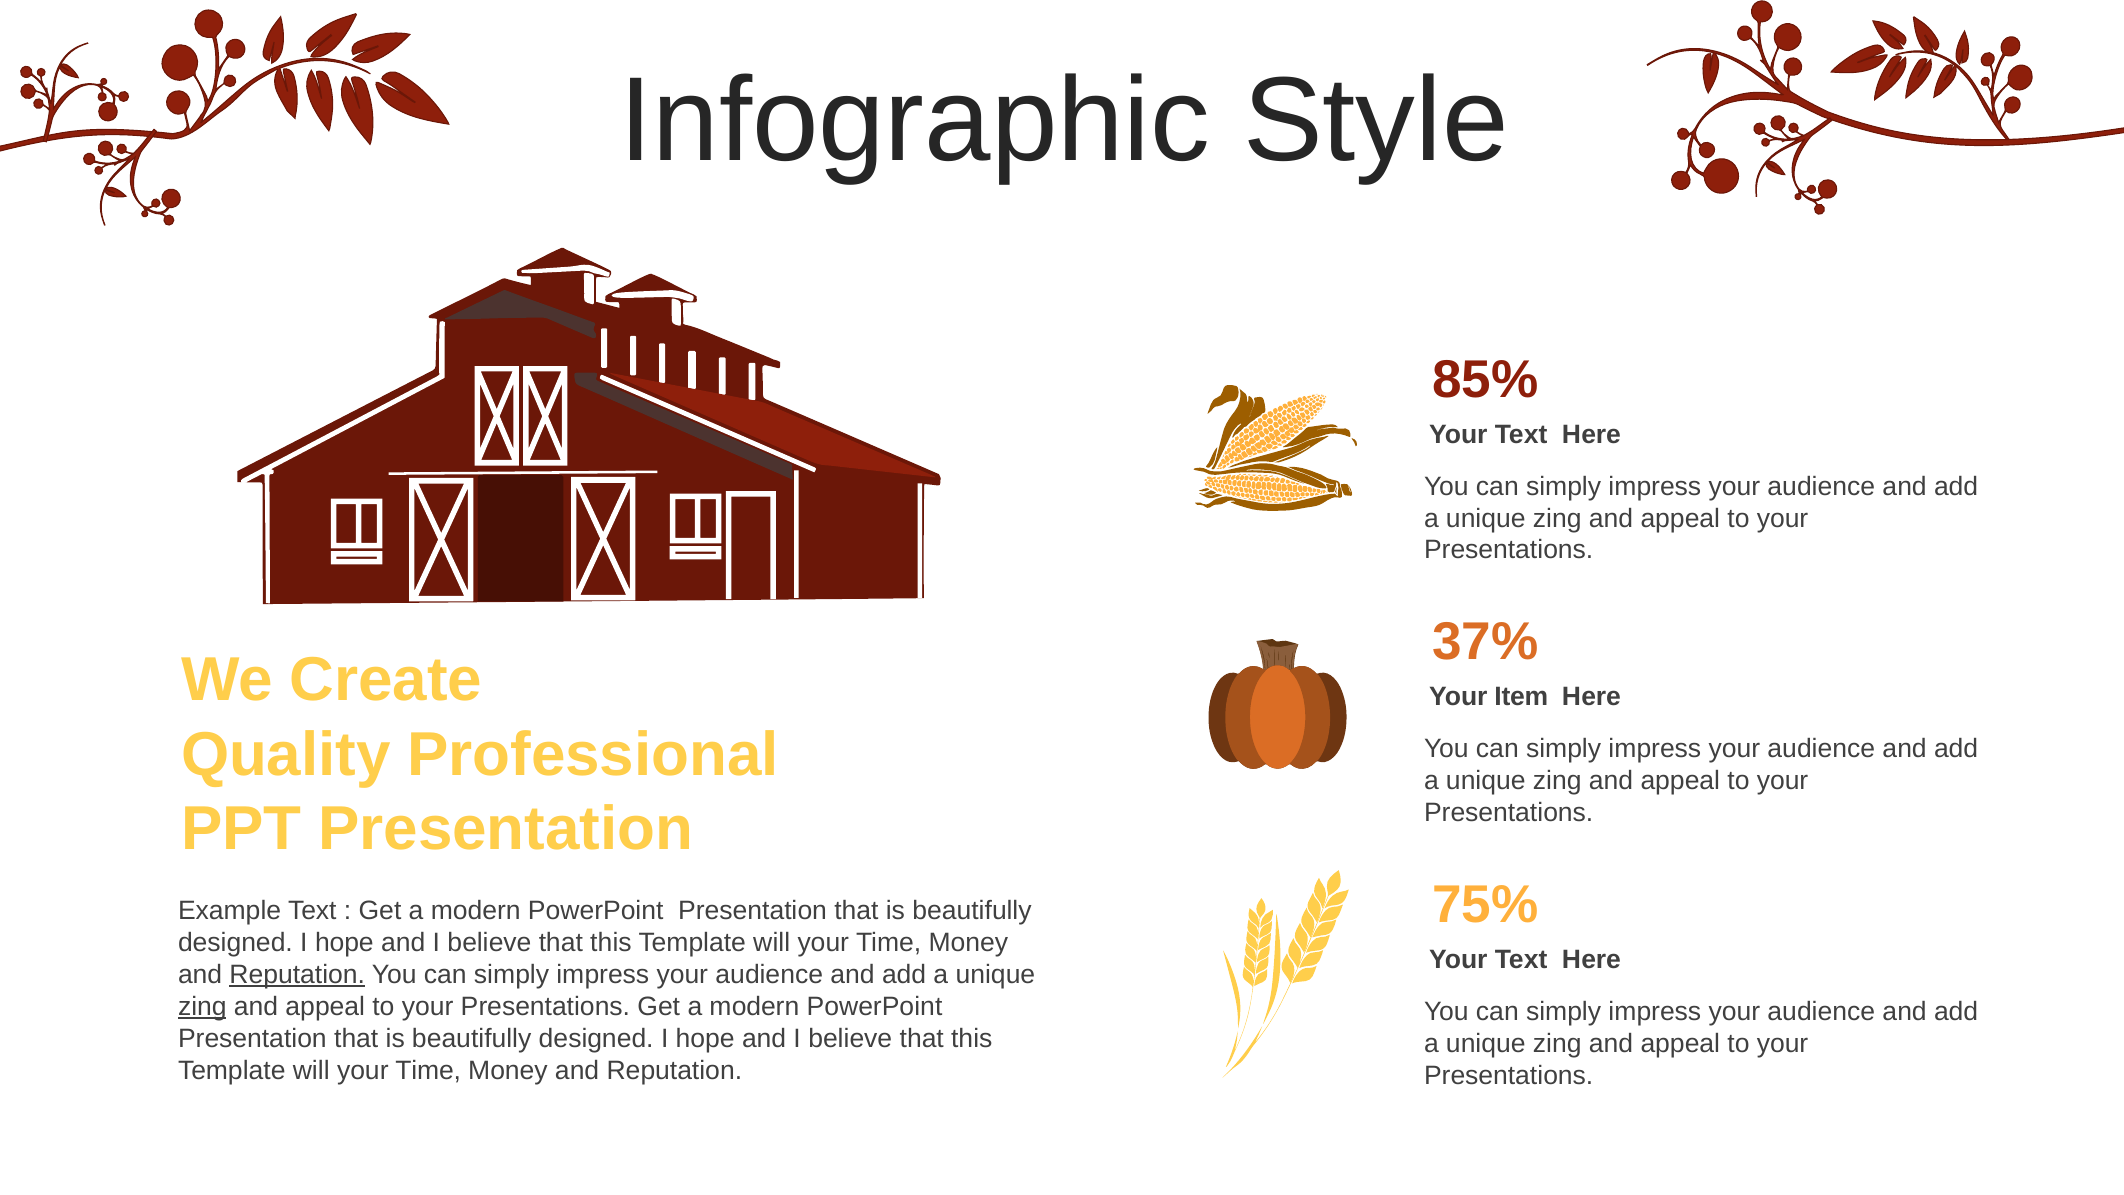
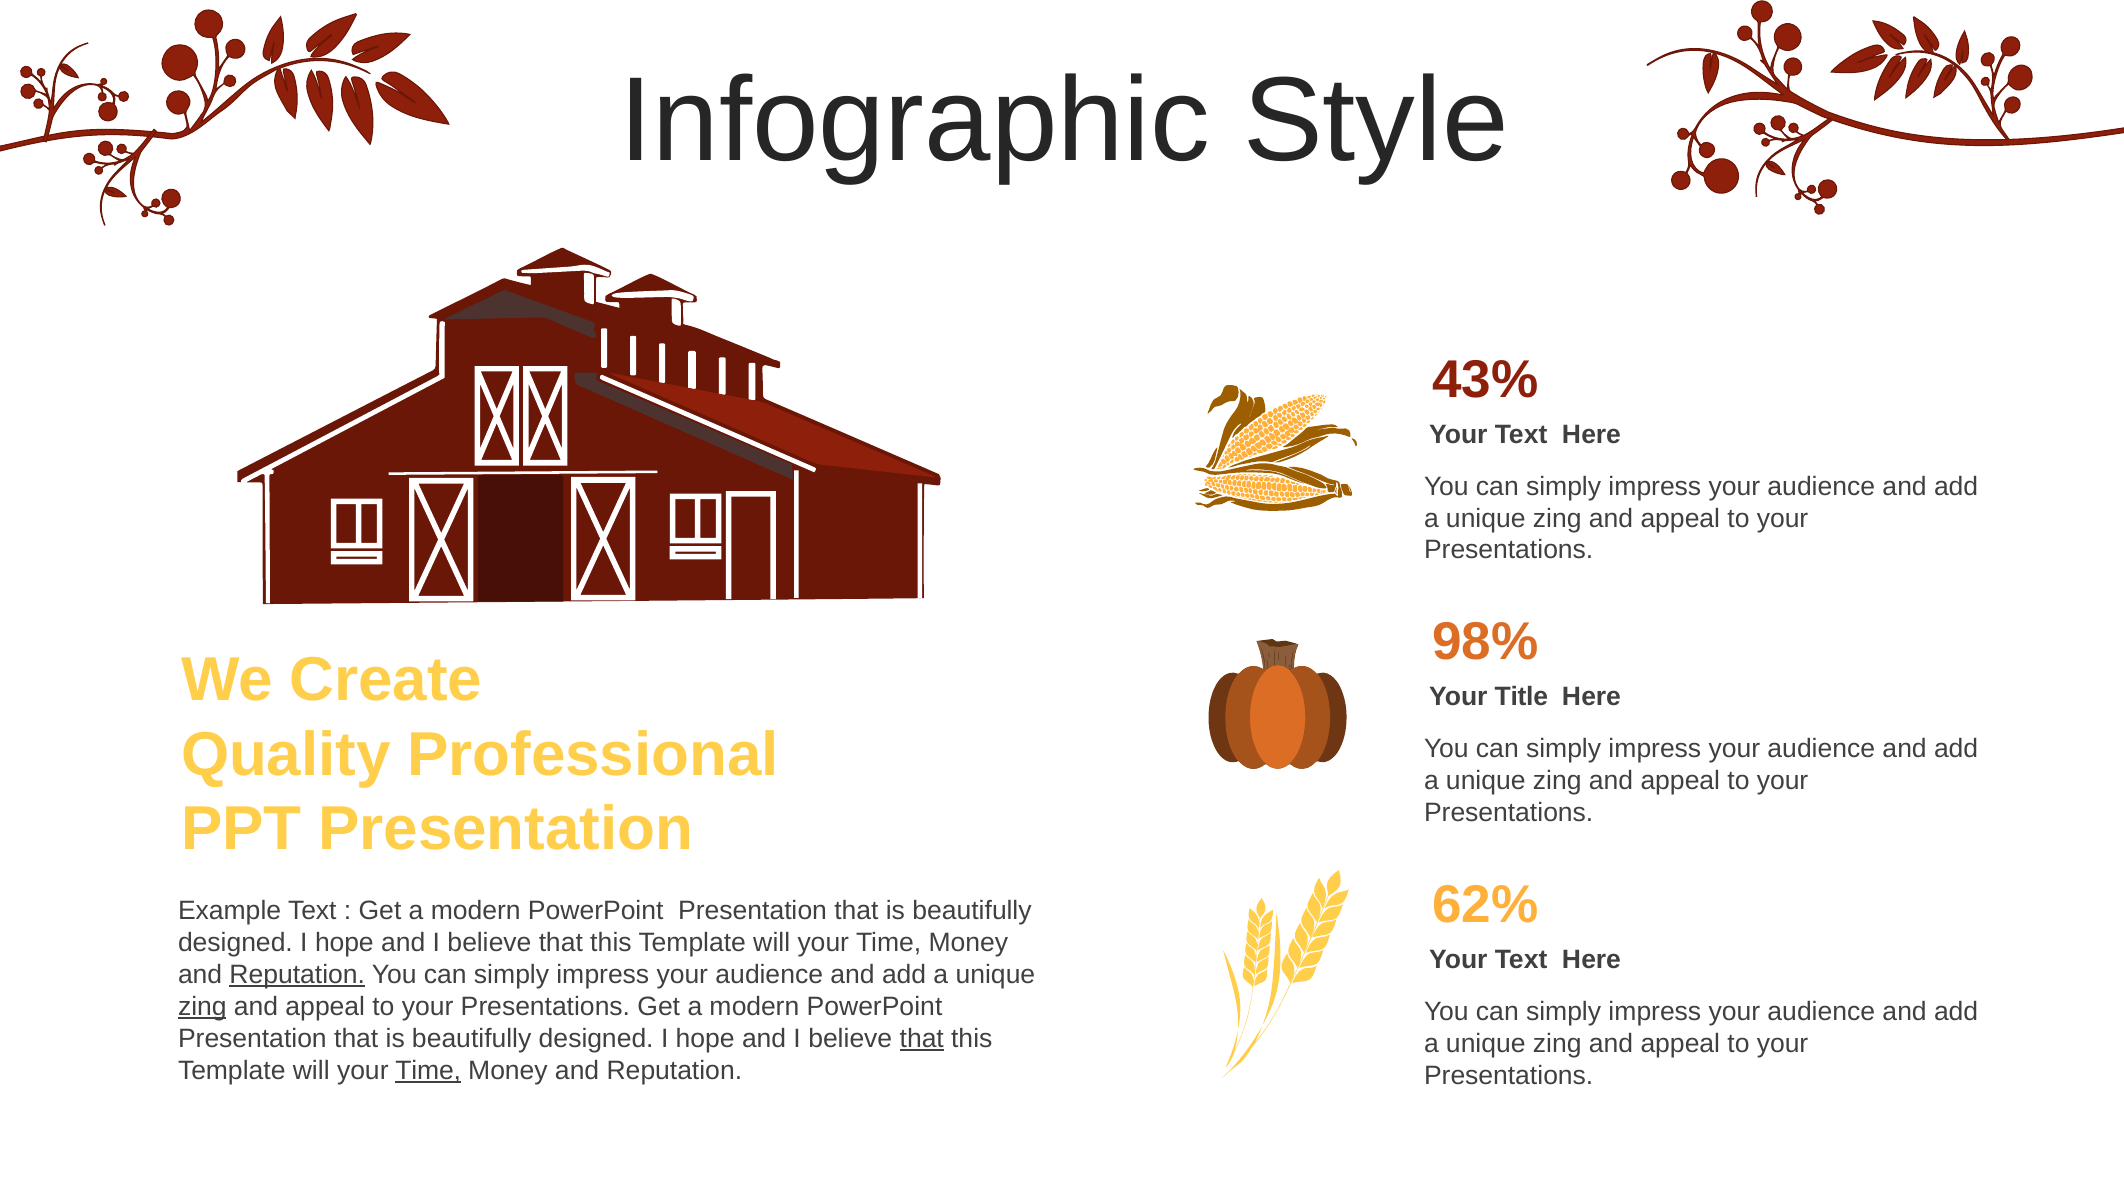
85%: 85% -> 43%
37%: 37% -> 98%
Item: Item -> Title
75%: 75% -> 62%
that at (922, 1038) underline: none -> present
Time at (428, 1070) underline: none -> present
